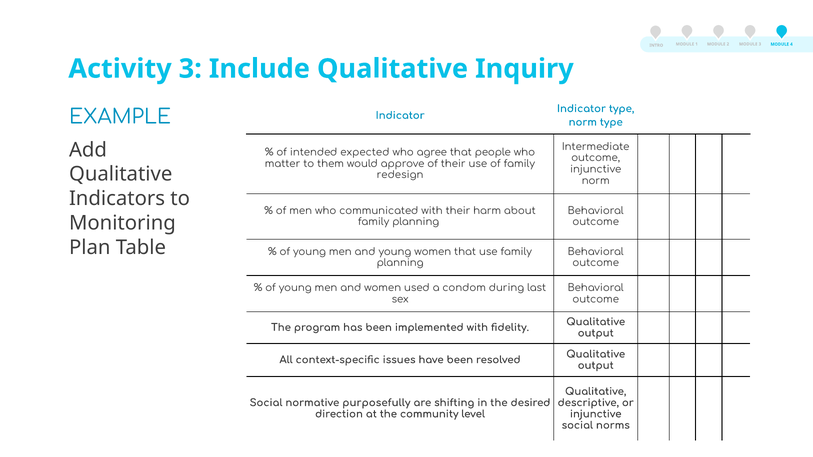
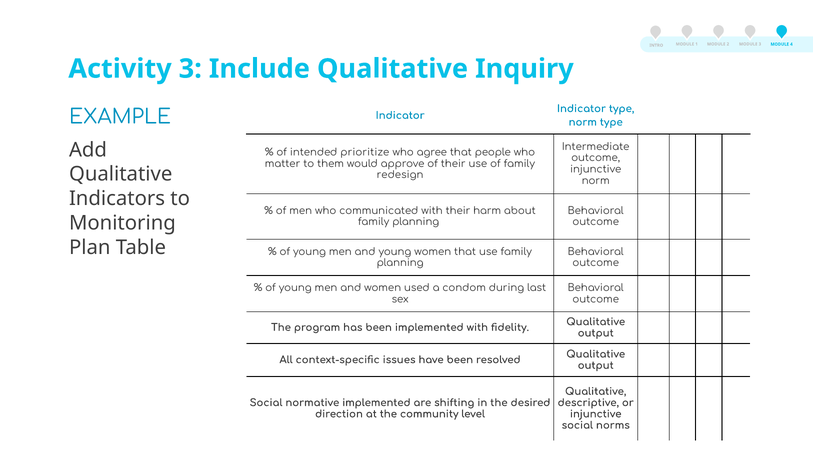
expected: expected -> prioritize
normative purposefully: purposefully -> implemented
